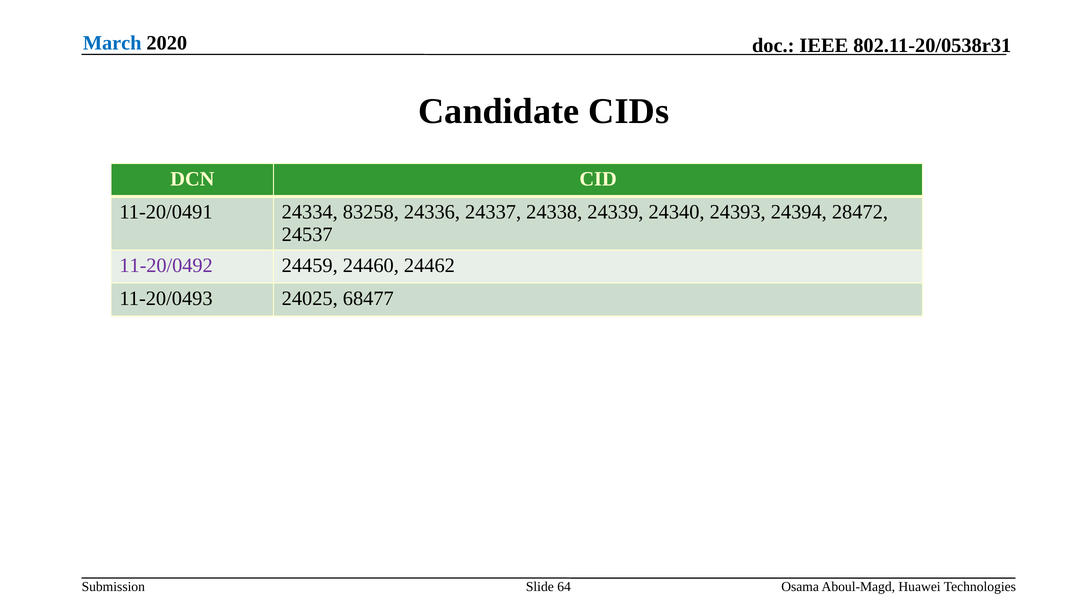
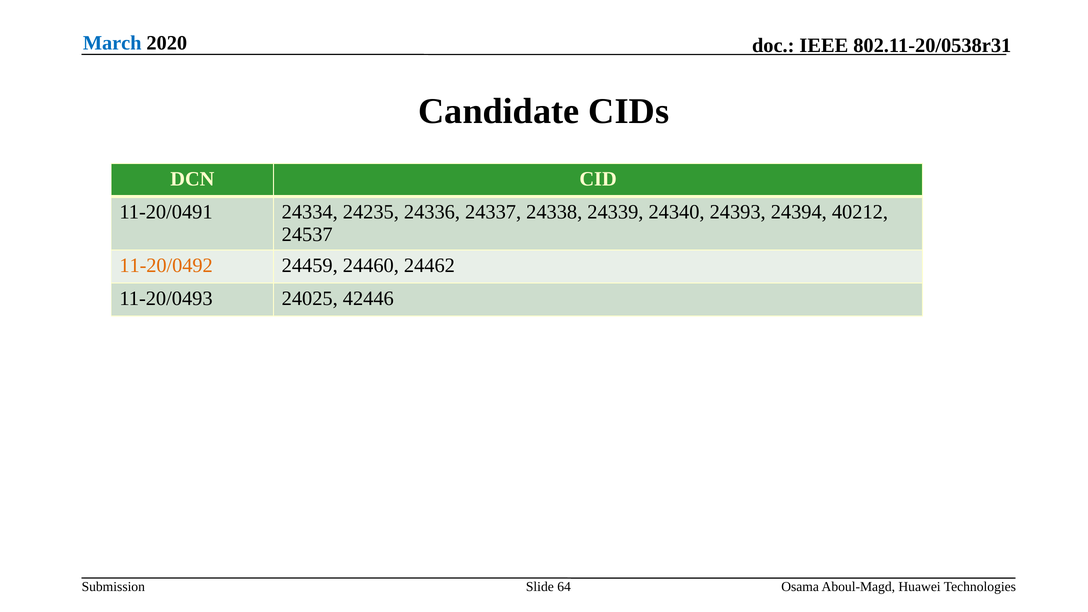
83258: 83258 -> 24235
28472: 28472 -> 40212
11-20/0492 colour: purple -> orange
68477: 68477 -> 42446
